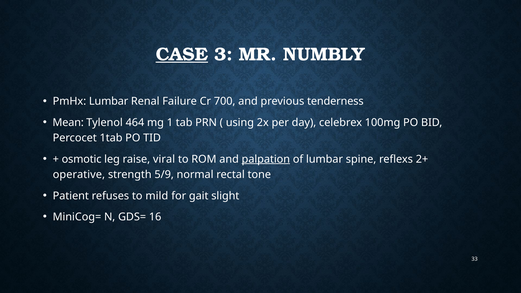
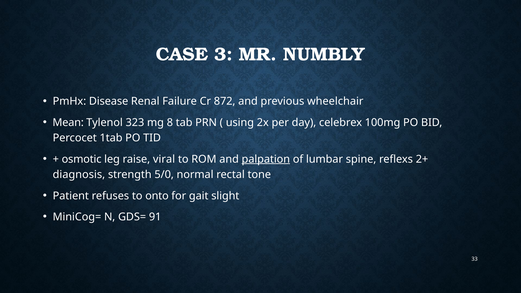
CASE underline: present -> none
PmHx Lumbar: Lumbar -> Disease
700: 700 -> 872
tenderness: tenderness -> wheelchair
464: 464 -> 323
1: 1 -> 8
operative: operative -> diagnosis
5/9: 5/9 -> 5/0
mild: mild -> onto
16: 16 -> 91
